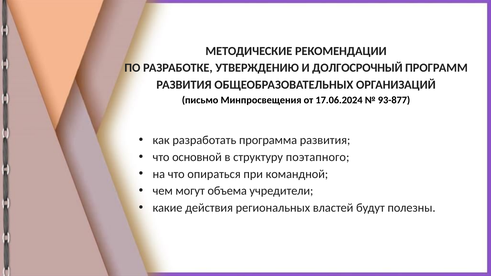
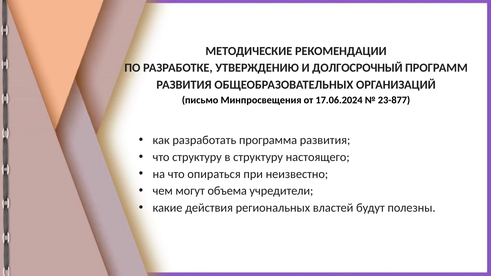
93-877: 93-877 -> 23-877
что основной: основной -> структуру
поэтапного: поэтапного -> настоящего
командной: командной -> неизвестно
